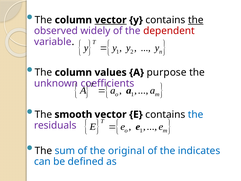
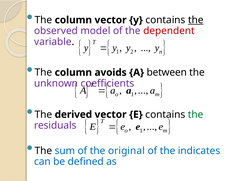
vector at (111, 20) underline: present -> none
widely: widely -> model
values: values -> avoids
purpose: purpose -> between
smooth: smooth -> derived
the at (196, 114) colour: blue -> green
